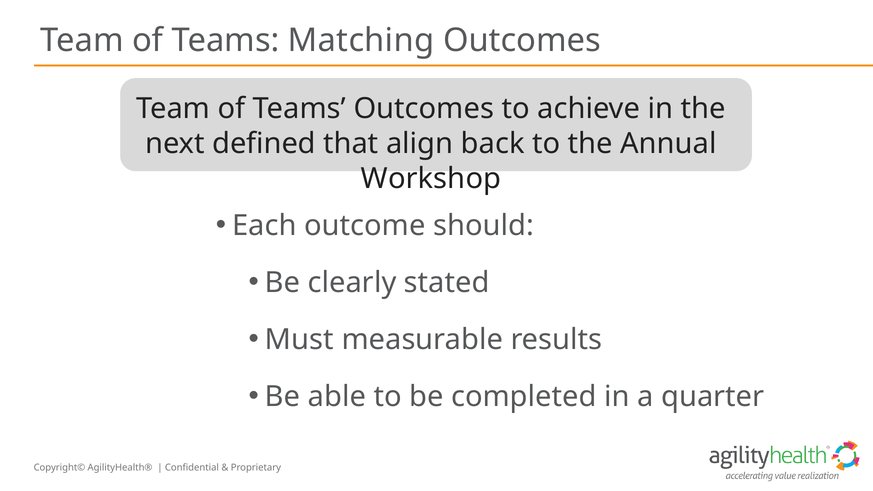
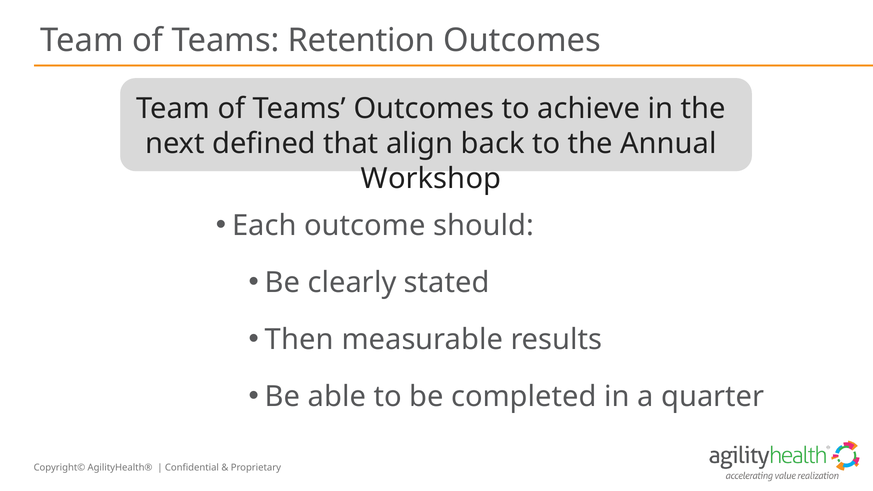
Matching: Matching -> Retention
Must: Must -> Then
